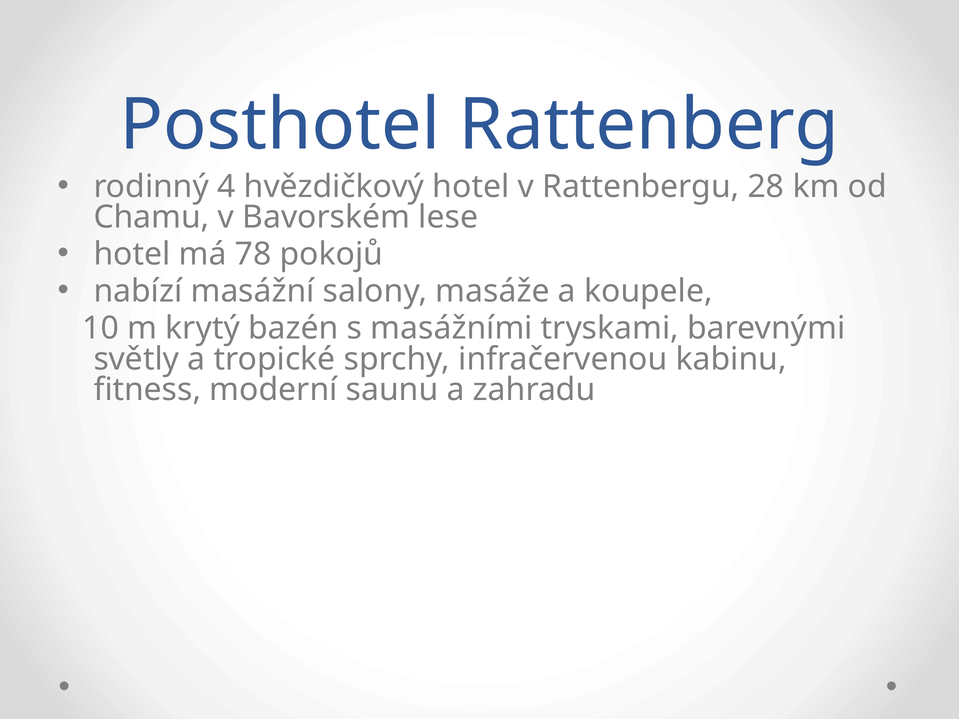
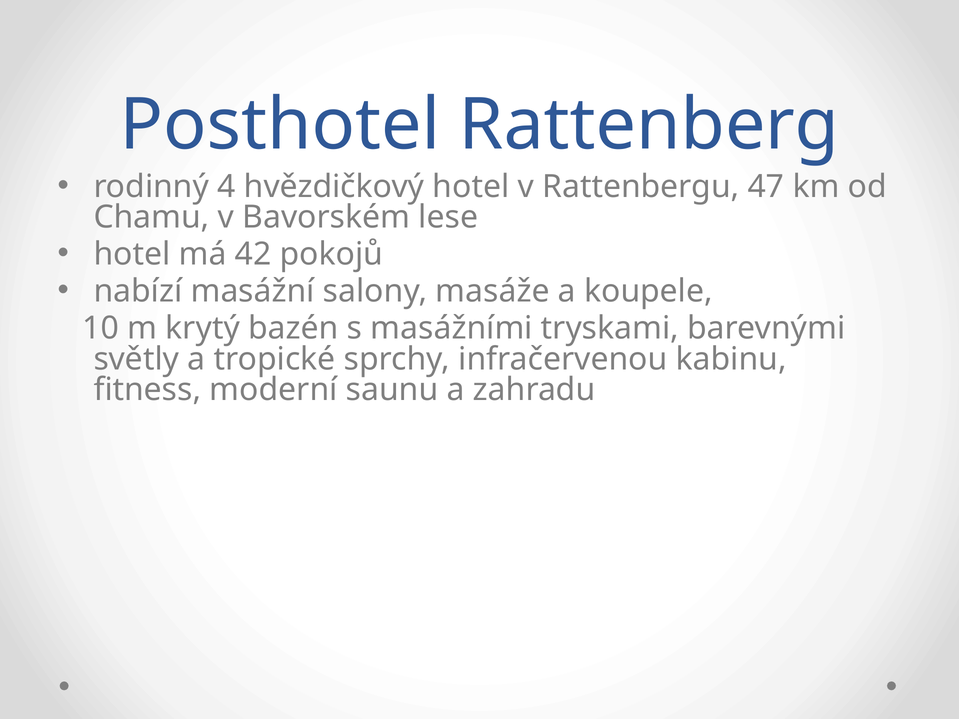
28: 28 -> 47
78: 78 -> 42
